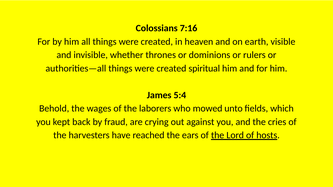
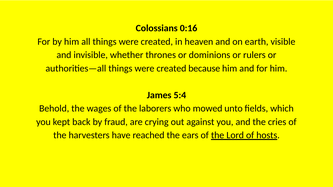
7:16: 7:16 -> 0:16
spiritual: spiritual -> because
